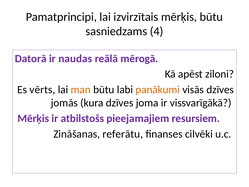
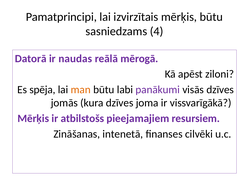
vērts: vērts -> spēja
panākumi colour: orange -> purple
referātu: referātu -> intenetā
